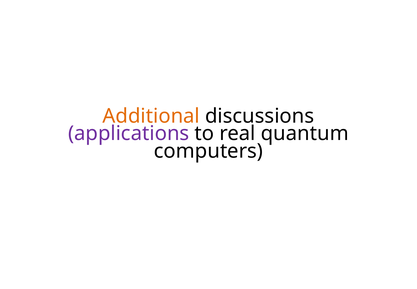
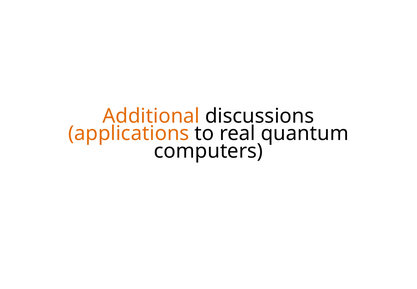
applications colour: purple -> orange
